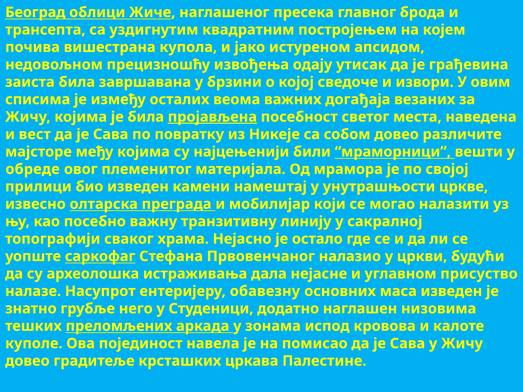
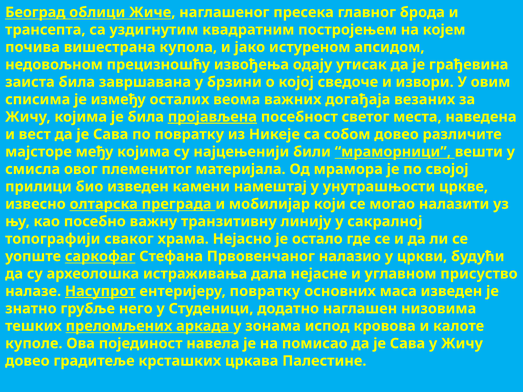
обреде: обреде -> смисла
Насупрот underline: none -> present
ентеријеру обавезну: обавезну -> повратку
